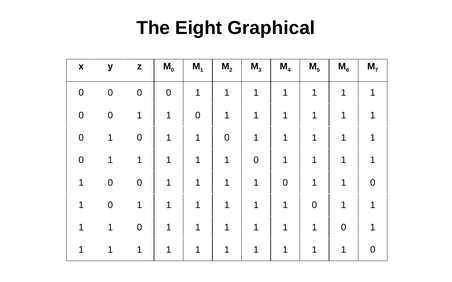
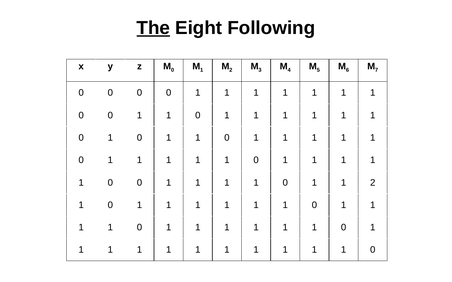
The underline: none -> present
Graphical: Graphical -> Following
0 at (373, 183): 0 -> 2
